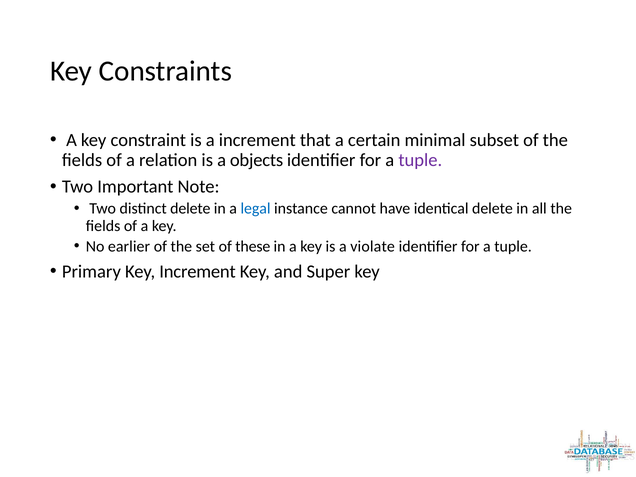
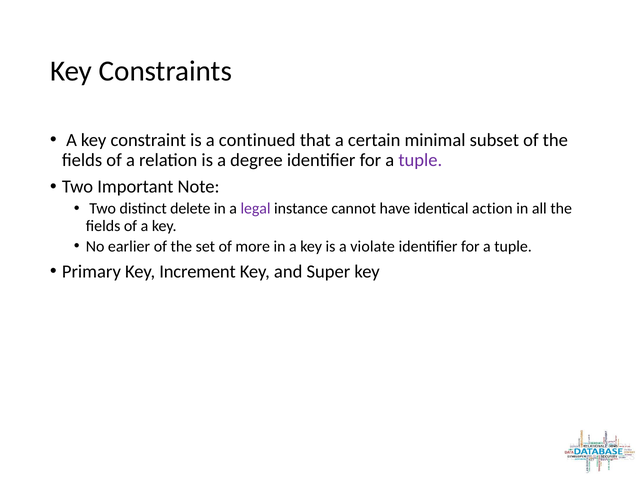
a increment: increment -> continued
objects: objects -> degree
legal colour: blue -> purple
identical delete: delete -> action
these: these -> more
